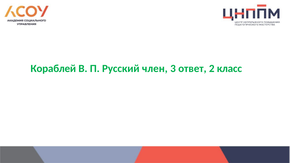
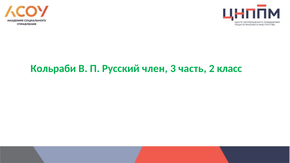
Кораблей: Кораблей -> Кольраби
ответ: ответ -> часть
